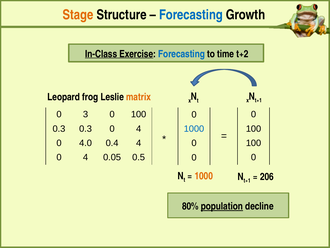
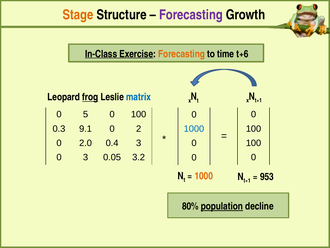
Forecasting at (191, 15) colour: blue -> purple
Forecasting at (182, 54) colour: blue -> orange
t+2: t+2 -> t+6
frog underline: none -> present
matrix colour: orange -> blue
3: 3 -> 5
0.3 0.3: 0.3 -> 9.1
4 at (139, 128): 4 -> 2
4.0: 4.0 -> 2.0
0.4 4: 4 -> 3
4 at (86, 157): 4 -> 3
0.5: 0.5 -> 3.2
206: 206 -> 953
